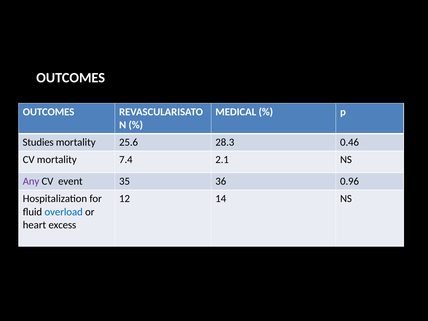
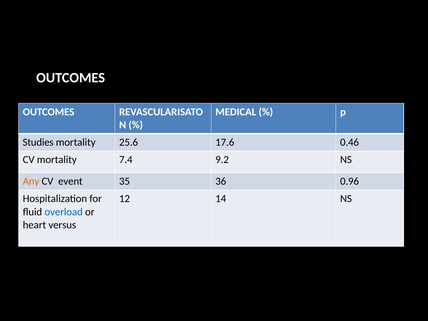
28.3: 28.3 -> 17.6
2.1: 2.1 -> 9.2
Any colour: purple -> orange
excess: excess -> versus
